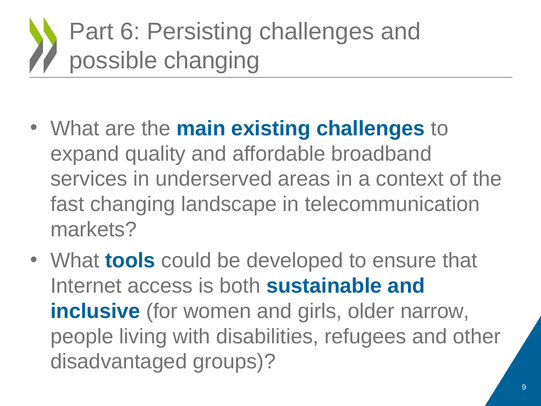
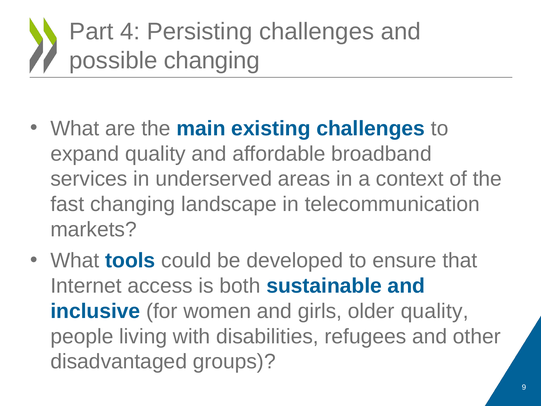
6: 6 -> 4
older narrow: narrow -> quality
